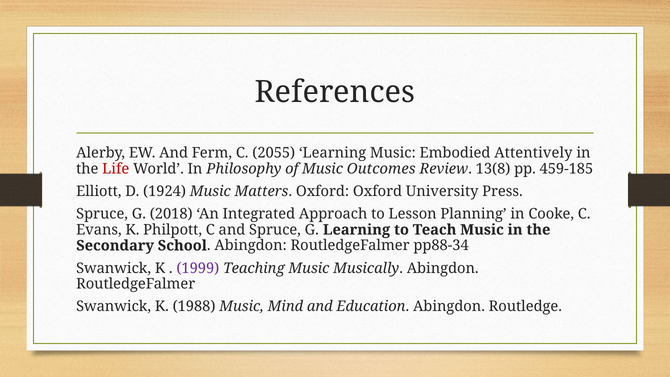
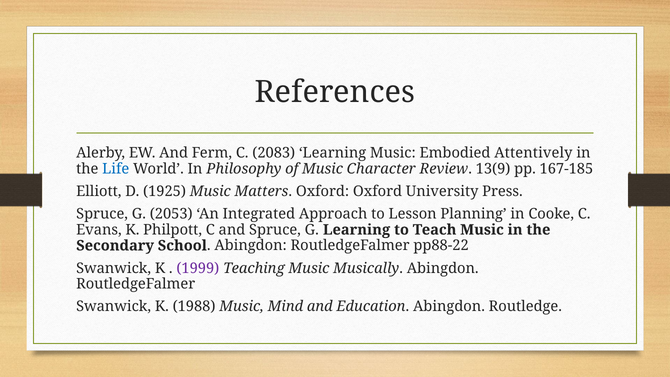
2055: 2055 -> 2083
Life colour: red -> blue
Outcomes: Outcomes -> Character
13(8: 13(8 -> 13(9
459-185: 459-185 -> 167-185
1924: 1924 -> 1925
2018: 2018 -> 2053
pp88-34: pp88-34 -> pp88-22
